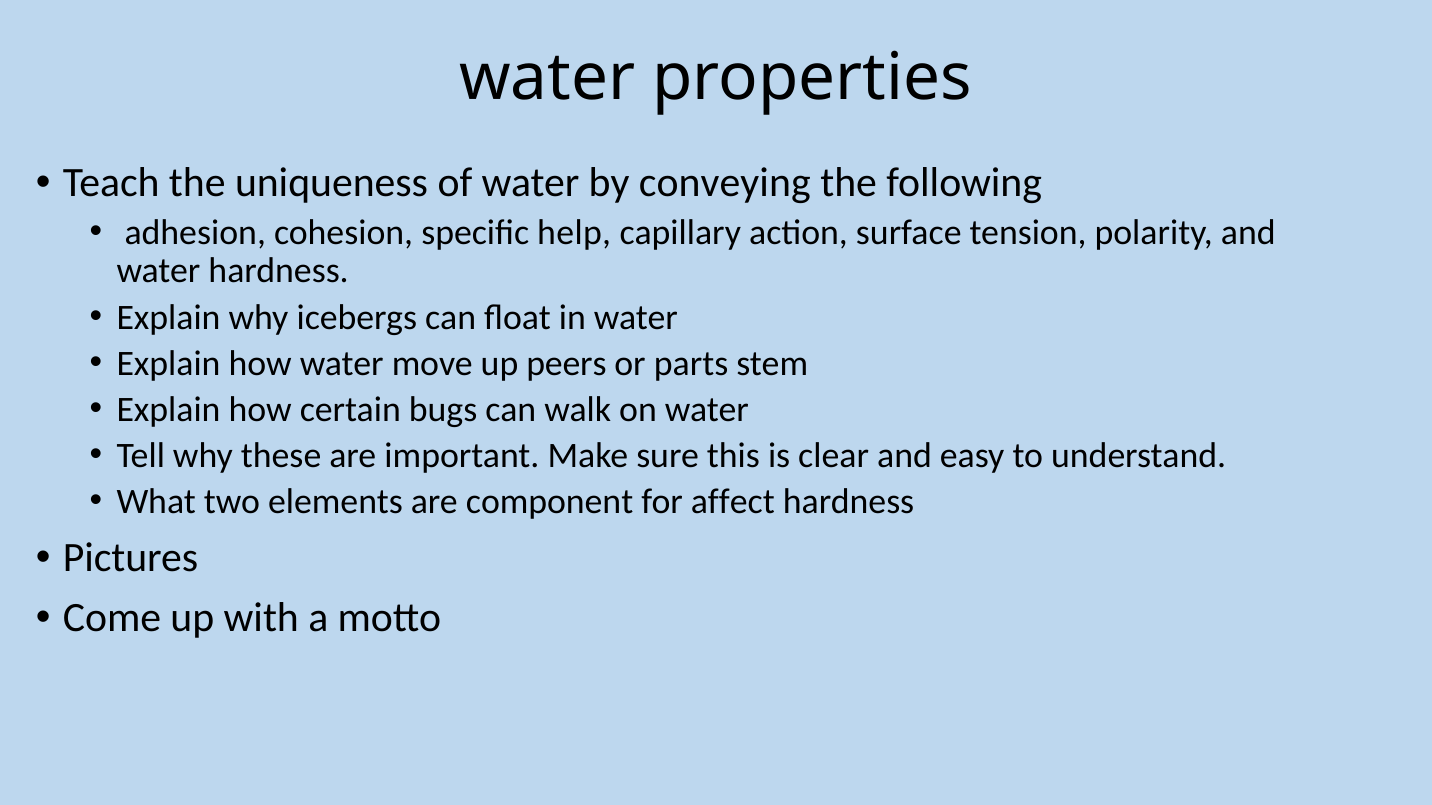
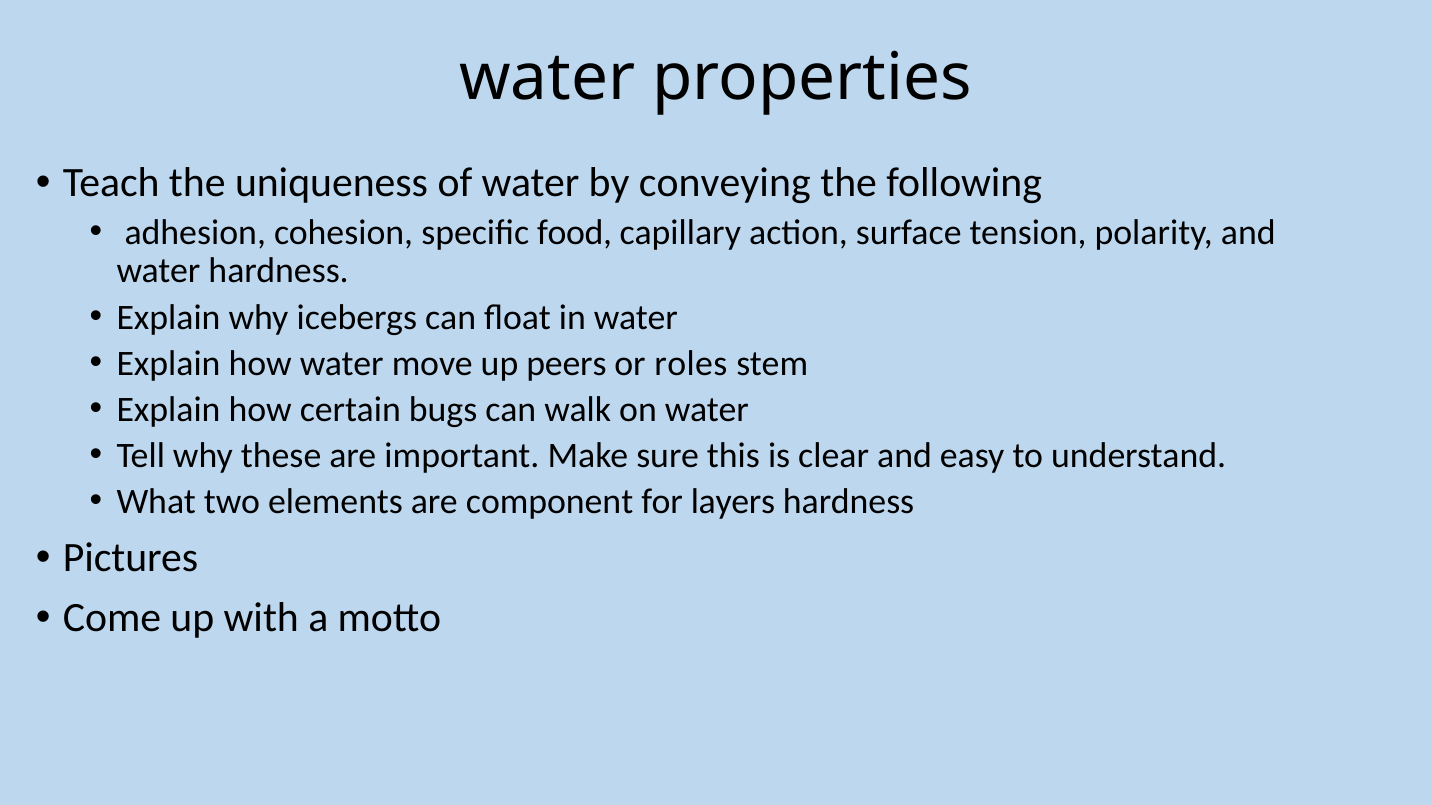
help: help -> food
parts: parts -> roles
affect: affect -> layers
